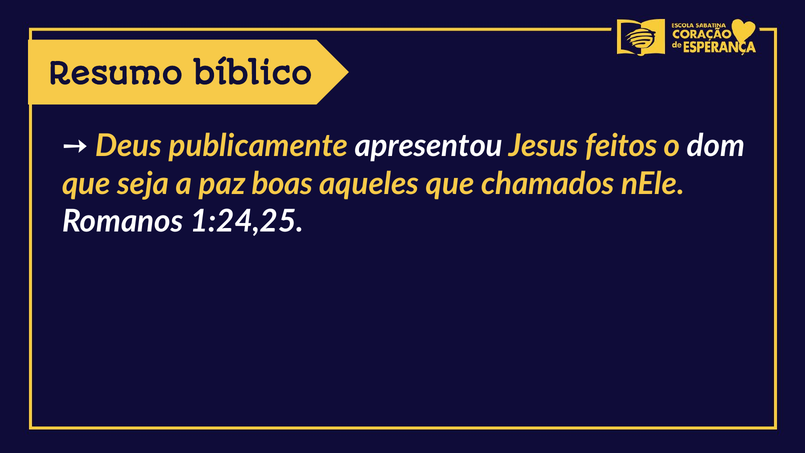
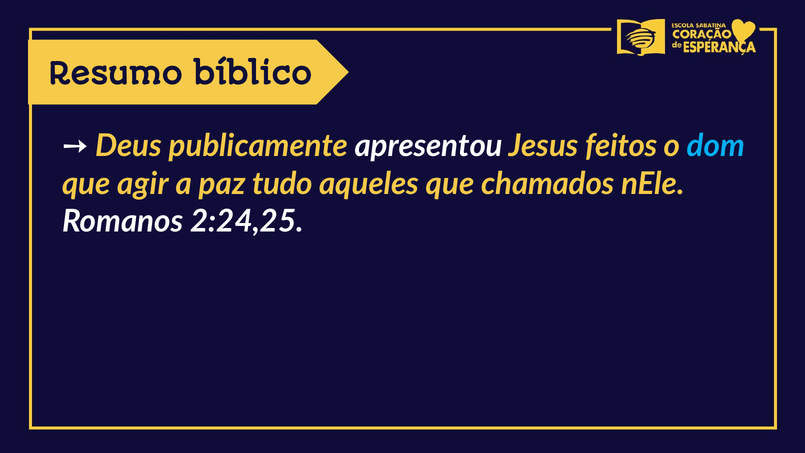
dom colour: white -> light blue
seja: seja -> agir
boas: boas -> tudo
1:24,25: 1:24,25 -> 2:24,25
